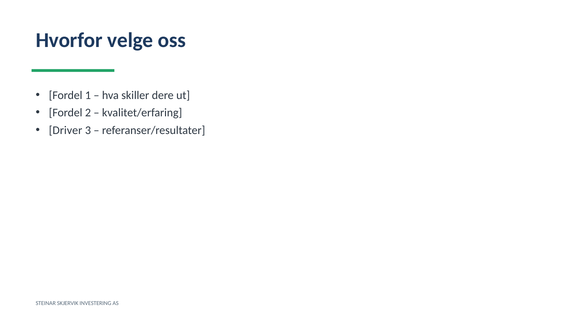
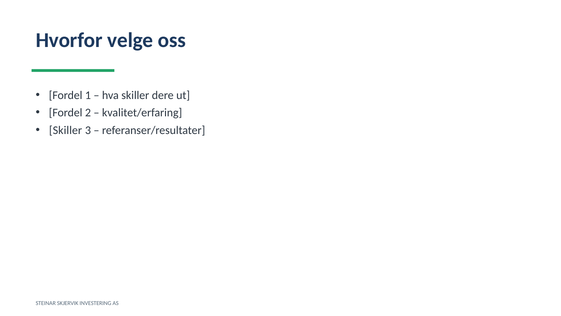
Driver at (66, 130): Driver -> Skiller
